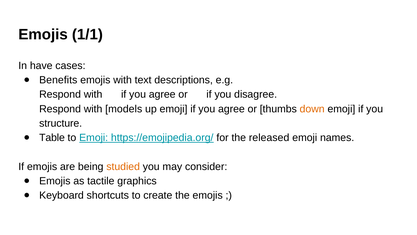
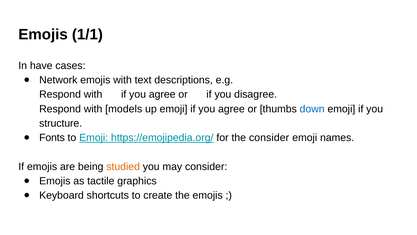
Benefits: Benefits -> Network
down colour: orange -> blue
Table: Table -> Fonts
the released: released -> consider
